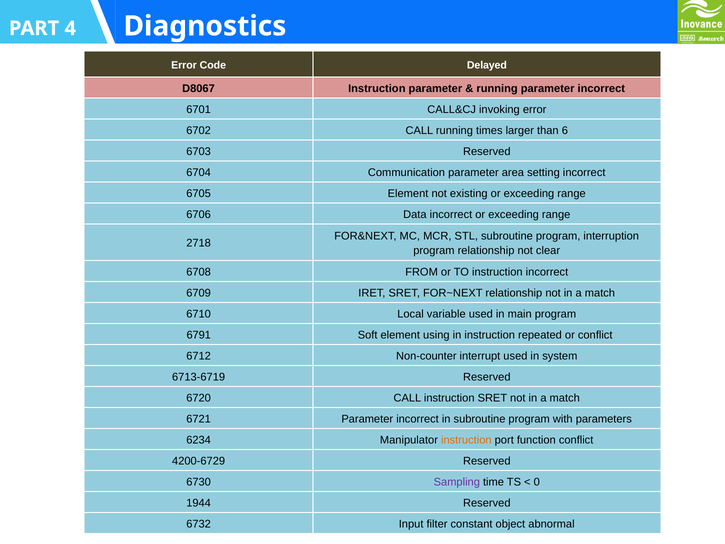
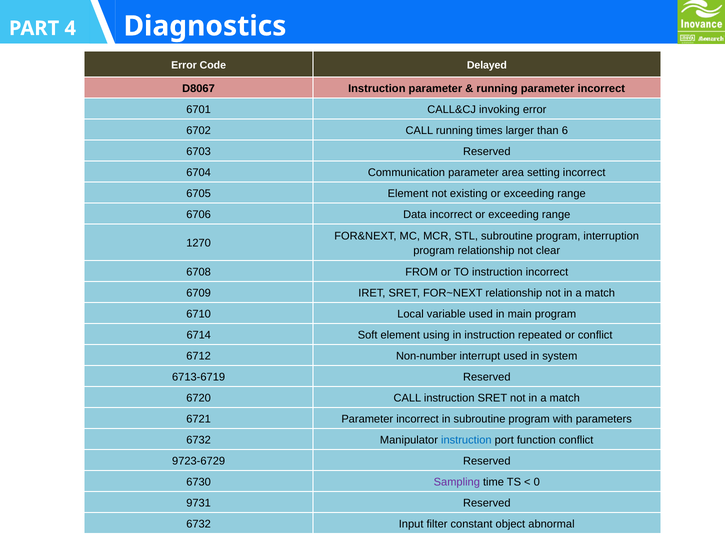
2718: 2718 -> 1270
6791: 6791 -> 6714
Non-counter: Non-counter -> Non-number
6234 at (199, 440): 6234 -> 6732
instruction at (466, 440) colour: orange -> blue
4200-6729: 4200-6729 -> 9723-6729
1944: 1944 -> 9731
